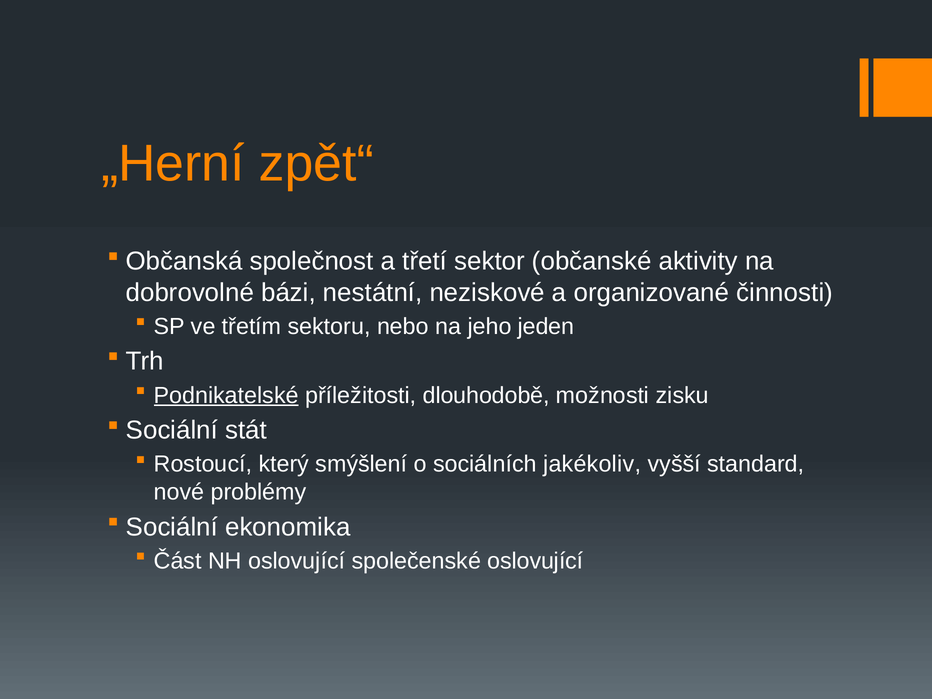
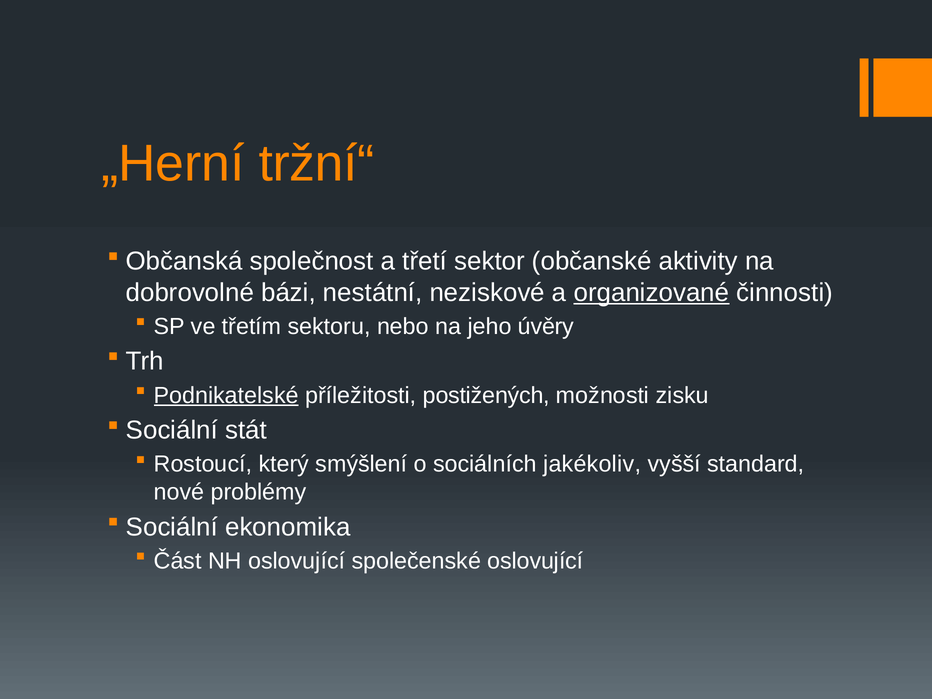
zpět“: zpět“ -> tržní“
organizované underline: none -> present
jeden: jeden -> úvěry
dlouhodobě: dlouhodobě -> postižených
